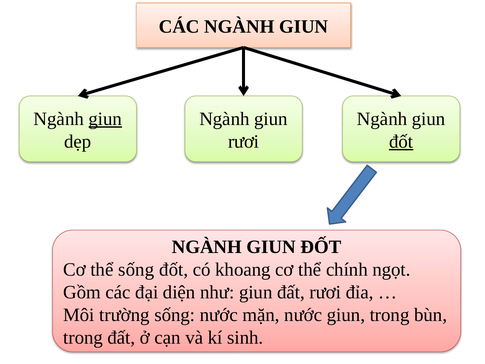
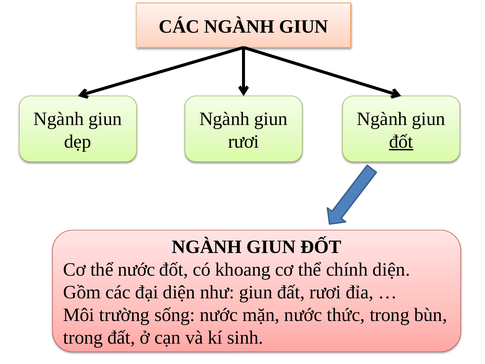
giun at (105, 119) underline: present -> none
thể sống: sống -> nước
chính ngọt: ngọt -> diện
nước giun: giun -> thức
